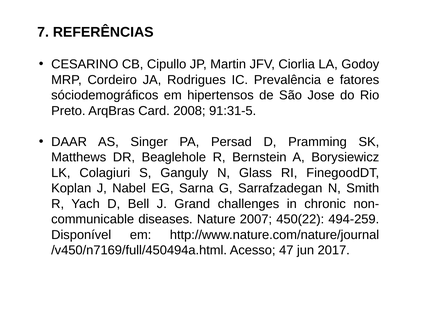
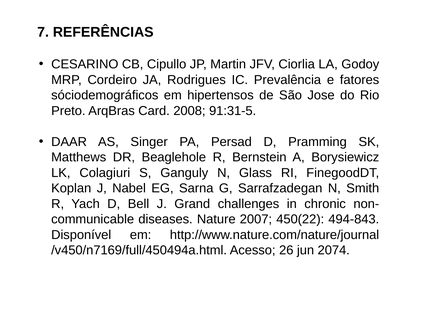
494-259: 494-259 -> 494-843
47: 47 -> 26
2017: 2017 -> 2074
